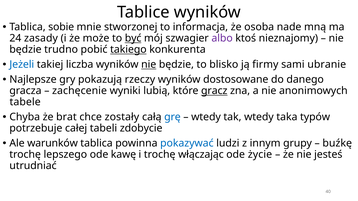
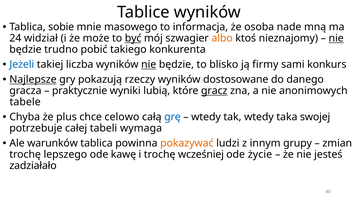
stworzonej: stworzonej -> masowego
zasady: zasady -> widział
albo colour: purple -> orange
nie at (336, 38) underline: none -> present
takiego underline: present -> none
ubranie: ubranie -> konkurs
Najlepsze underline: none -> present
zachęcenie: zachęcenie -> praktycznie
brat: brat -> plus
zostały: zostały -> celowo
typów: typów -> swojej
zdobycie: zdobycie -> wymaga
pokazywać colour: blue -> orange
buźkę: buźkę -> zmian
włączając: włączając -> wcześniej
utrudniać: utrudniać -> zadziałało
